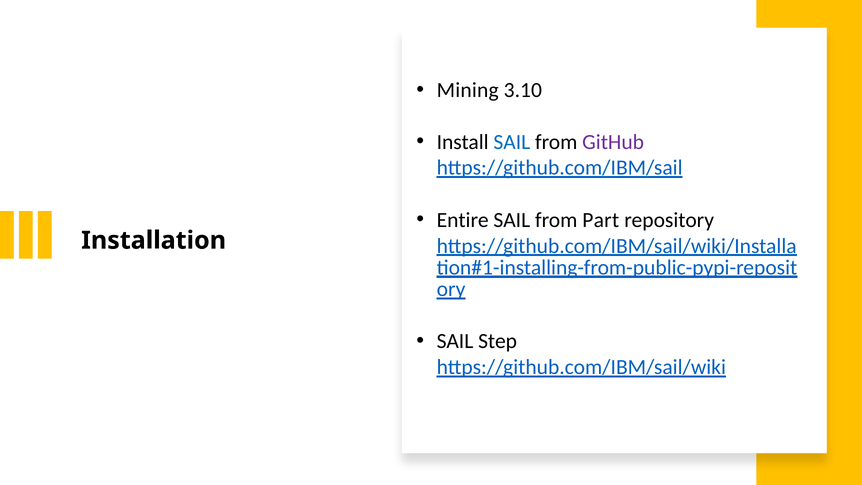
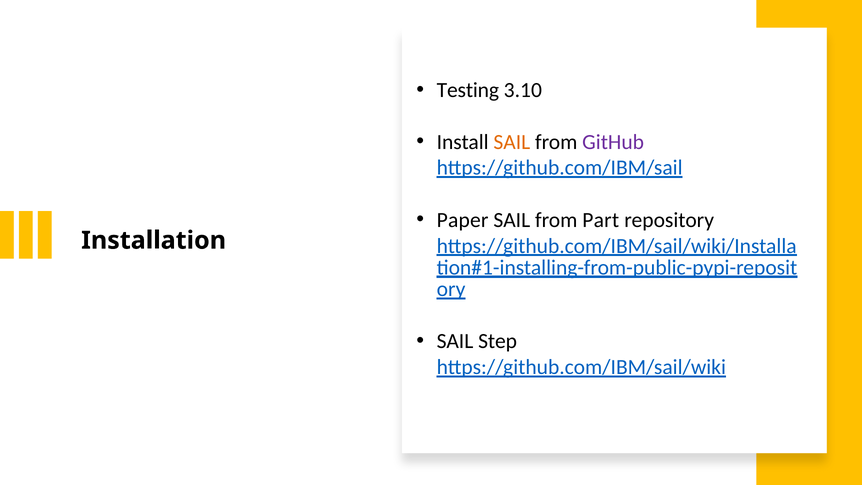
Mining: Mining -> Testing
SAIL at (512, 142) colour: blue -> orange
Entire: Entire -> Paper
